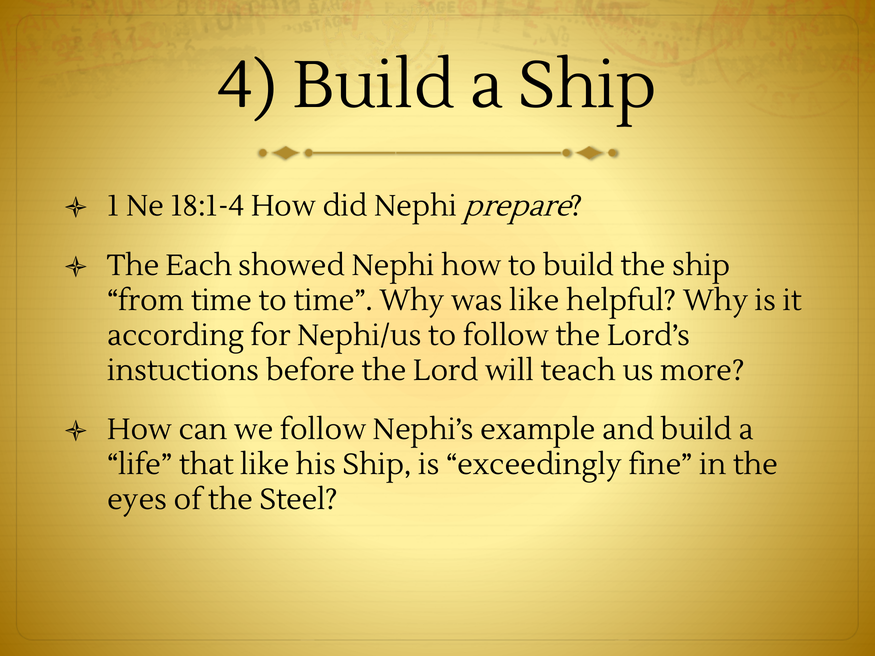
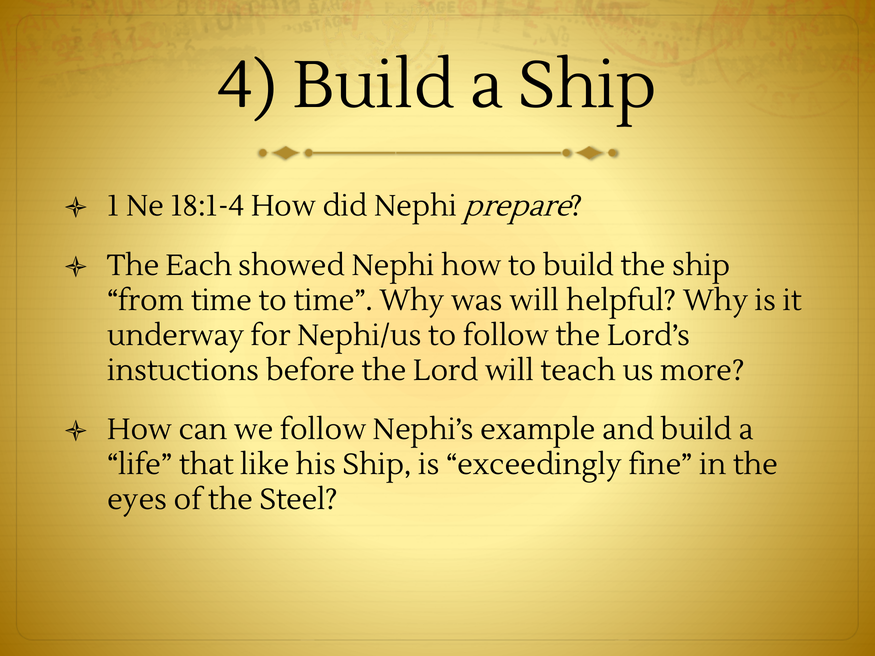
was like: like -> will
according: according -> underway
